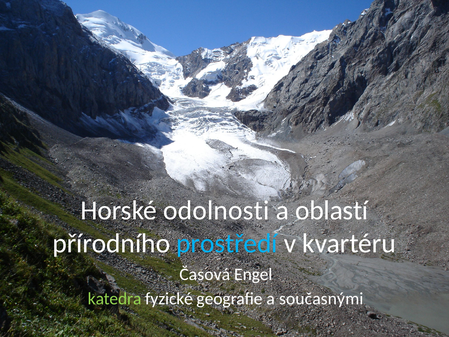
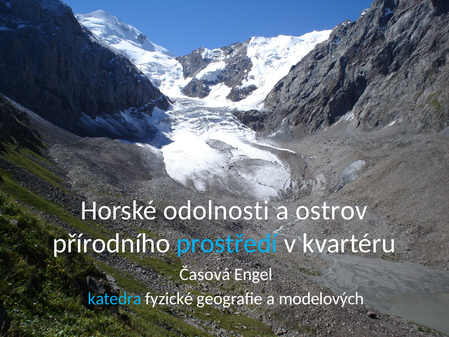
oblastí: oblastí -> ostrov
katedra colour: light green -> light blue
současnými: současnými -> modelových
